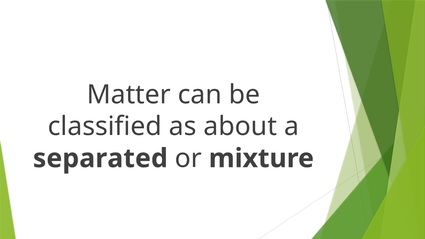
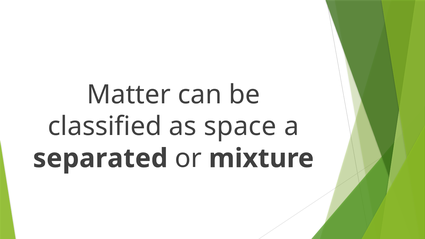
about: about -> space
